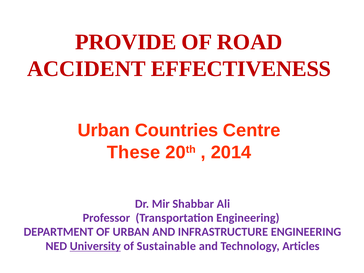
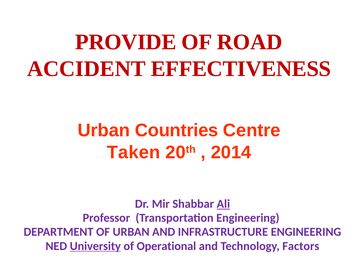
These: These -> Taken
Ali underline: none -> present
Sustainable: Sustainable -> Operational
Articles: Articles -> Factors
